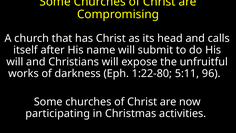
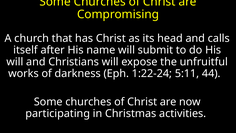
1:22-80: 1:22-80 -> 1:22-24
96: 96 -> 44
